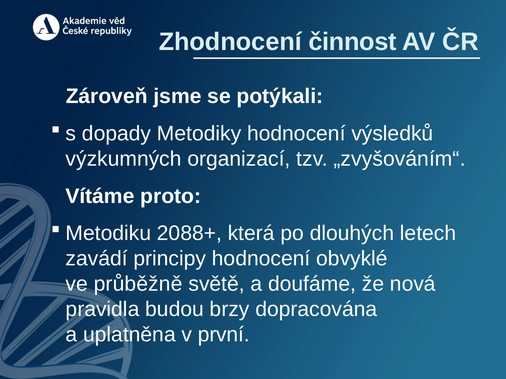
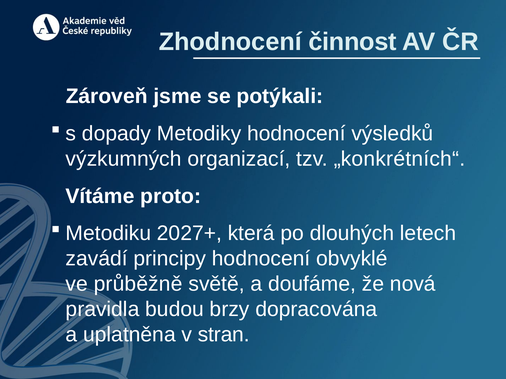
„zvyšováním“: „zvyšováním“ -> „konkrétních“
2088+: 2088+ -> 2027+
první: první -> stran
